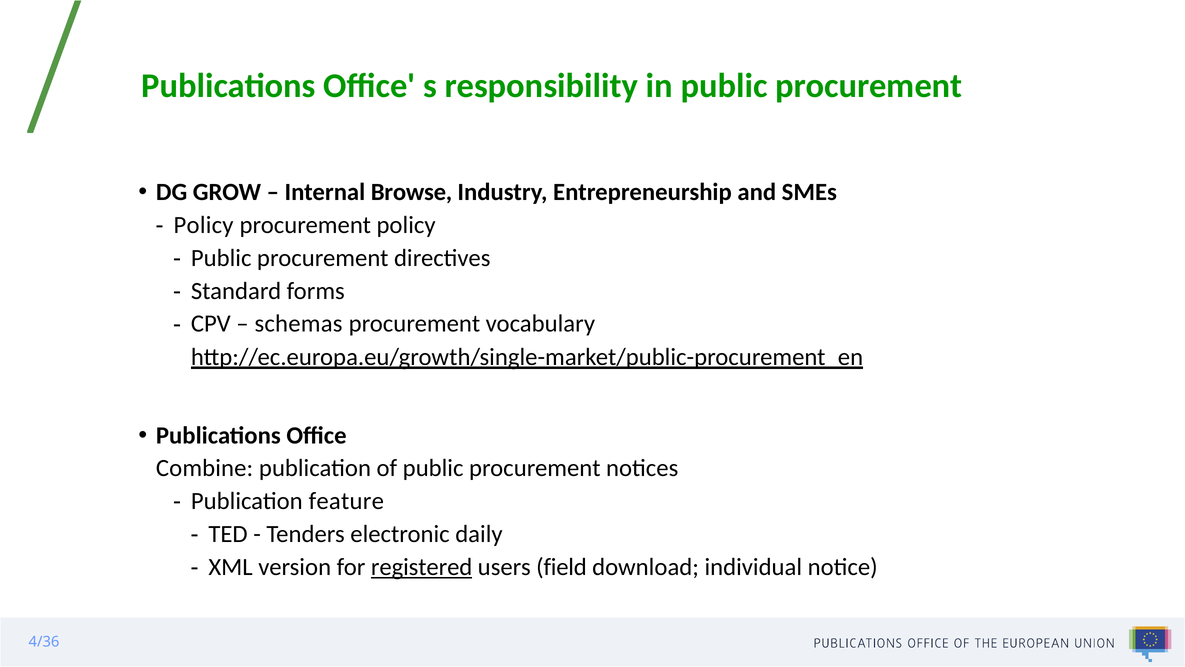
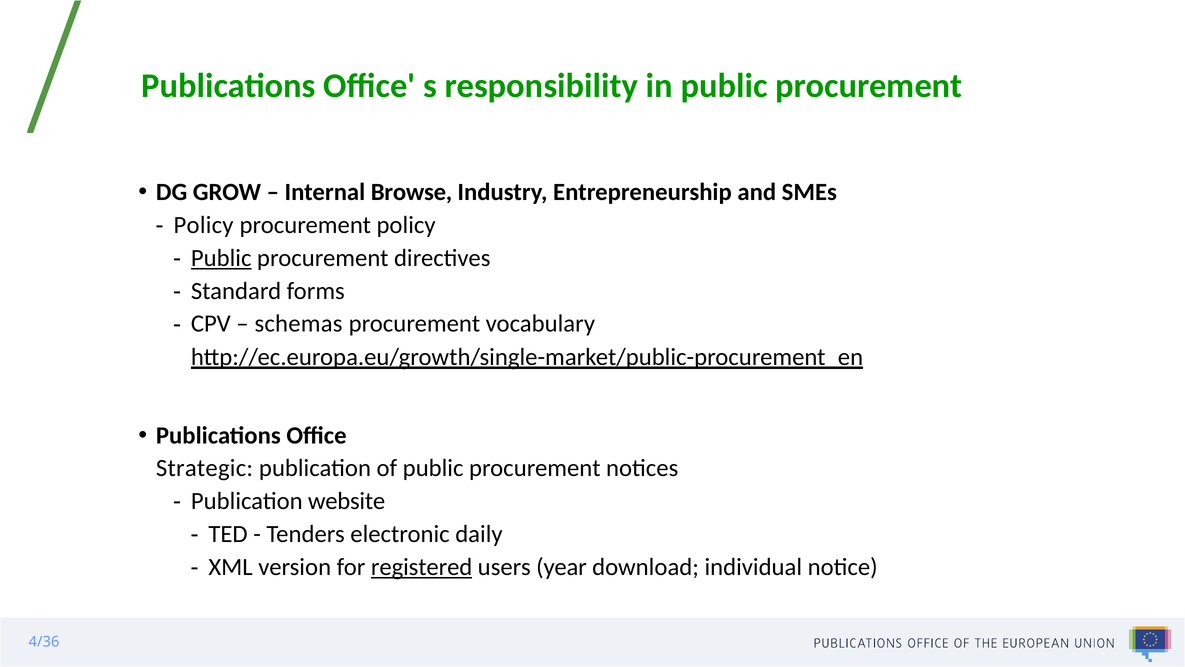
Public at (221, 258) underline: none -> present
Combine: Combine -> Strategic
feature: feature -> website
field: field -> year
